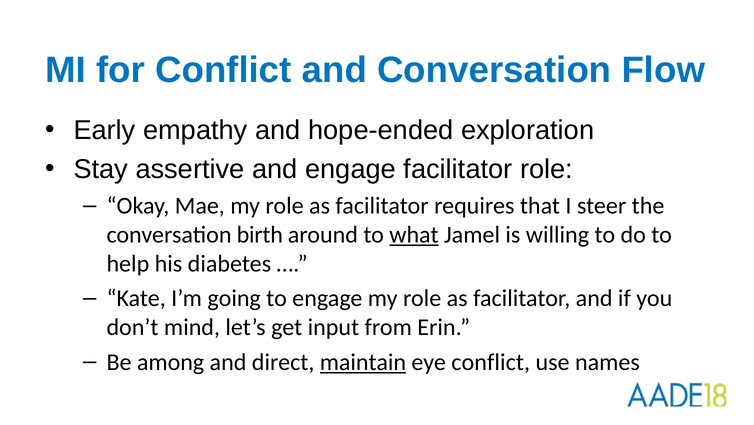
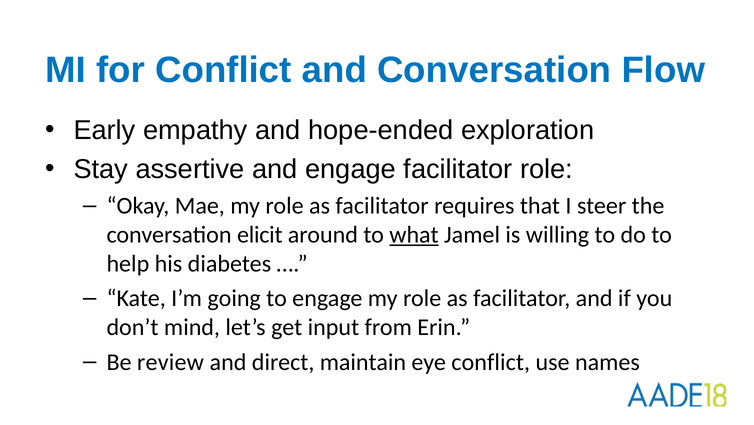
birth: birth -> elicit
among: among -> review
maintain underline: present -> none
